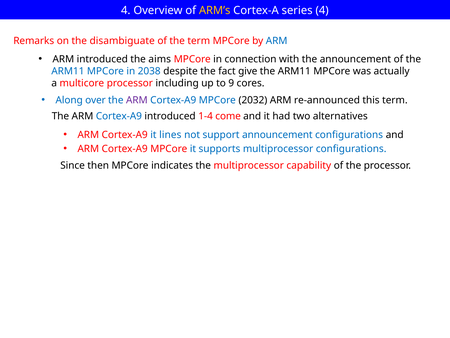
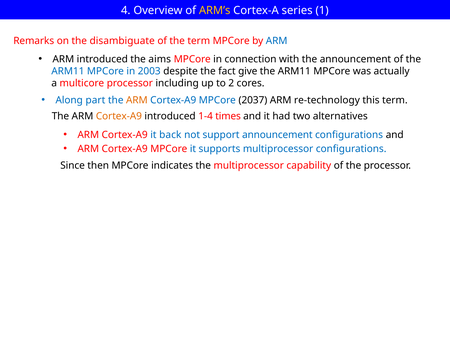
series 4: 4 -> 1
2038: 2038 -> 2003
9: 9 -> 2
over: over -> part
ARM at (137, 100) colour: purple -> orange
2032: 2032 -> 2037
re-announced: re-announced -> re-technology
Cortex-A9 at (119, 116) colour: blue -> orange
come: come -> times
lines: lines -> back
